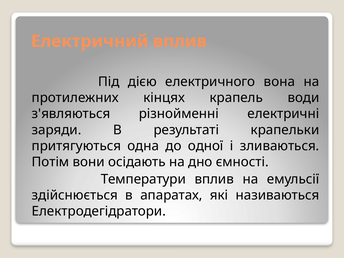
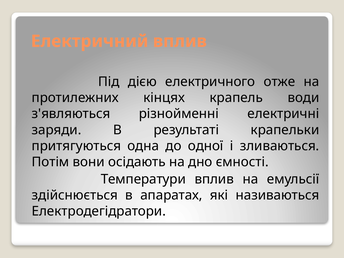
вона: вона -> отже
